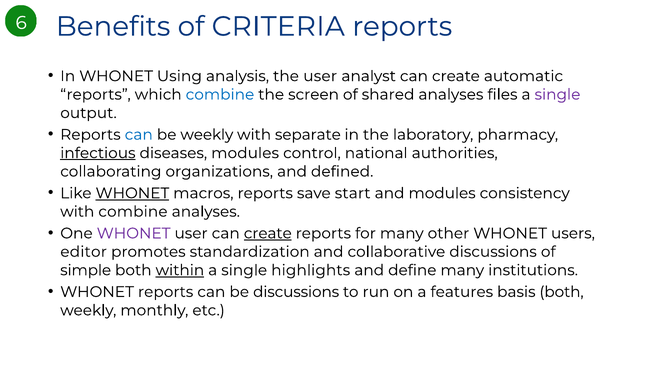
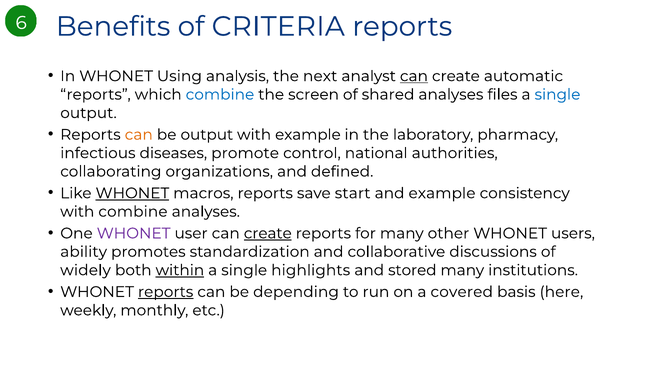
the user: user -> next
can at (414, 76) underline: none -> present
single at (557, 95) colour: purple -> blue
can at (139, 135) colour: blue -> orange
be weekly: weekly -> output
with separate: separate -> example
infectious underline: present -> none
diseases modules: modules -> promote
and modules: modules -> example
editor: editor -> ability
simple: simple -> widely
define: define -> stored
reports at (166, 292) underline: none -> present
be discussions: discussions -> depending
features: features -> covered
basis both: both -> here
